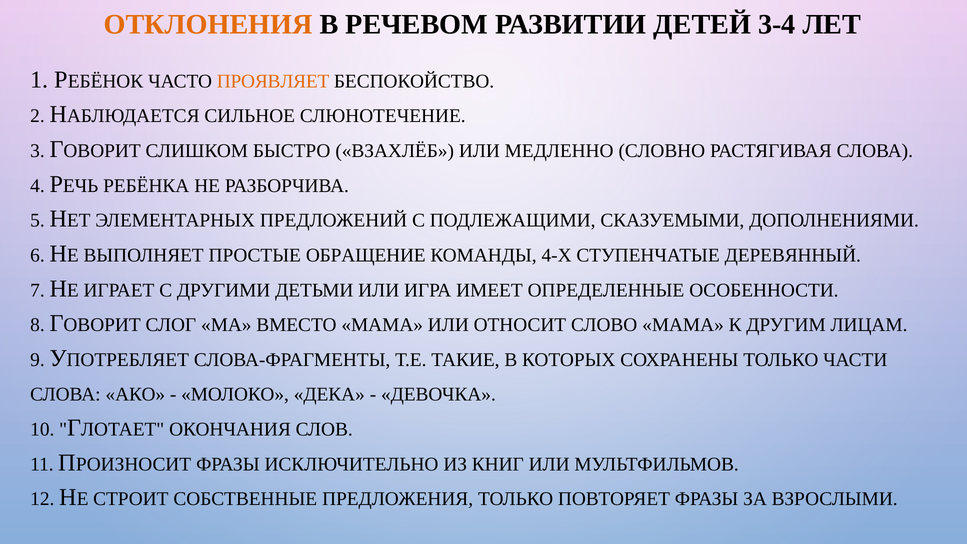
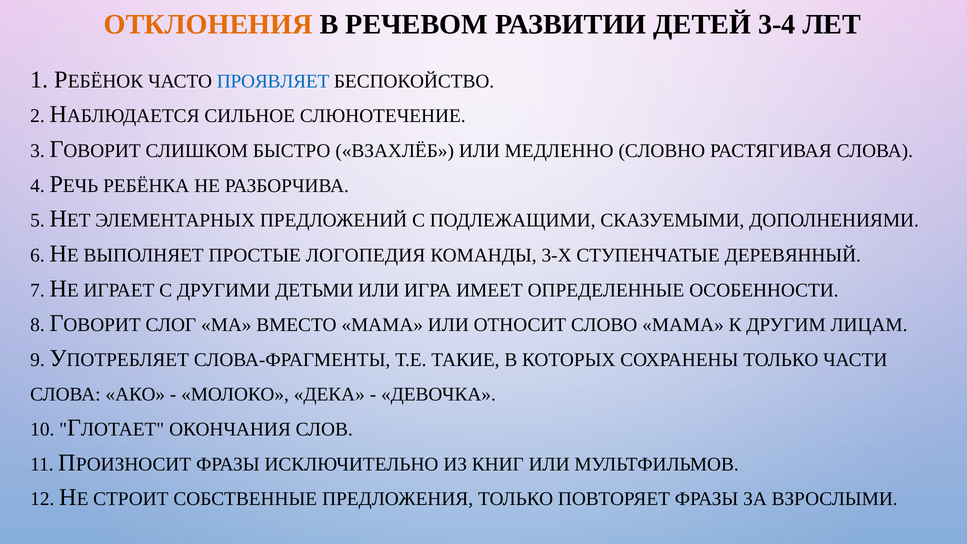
ПРОЯВЛЯЕТ colour: orange -> blue
ОБРАЩЕНИЕ: ОБРАЩЕНИЕ -> ЛОГОПЕДИЯ
4-Х: 4-Х -> 3-Х
